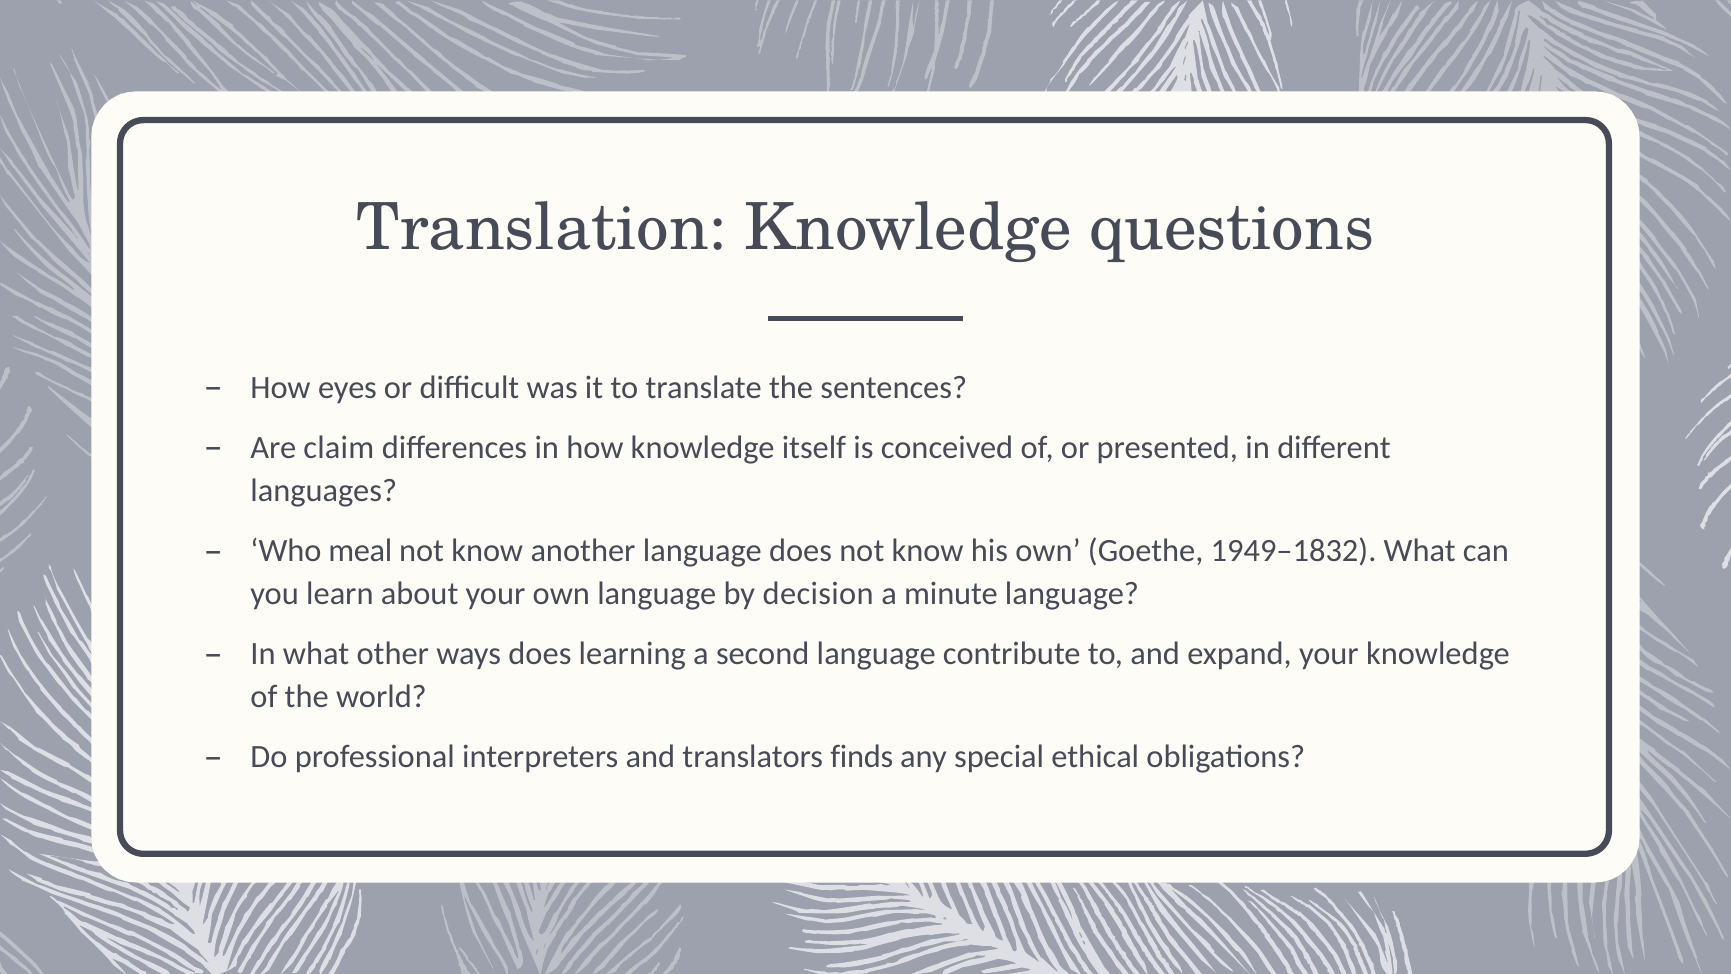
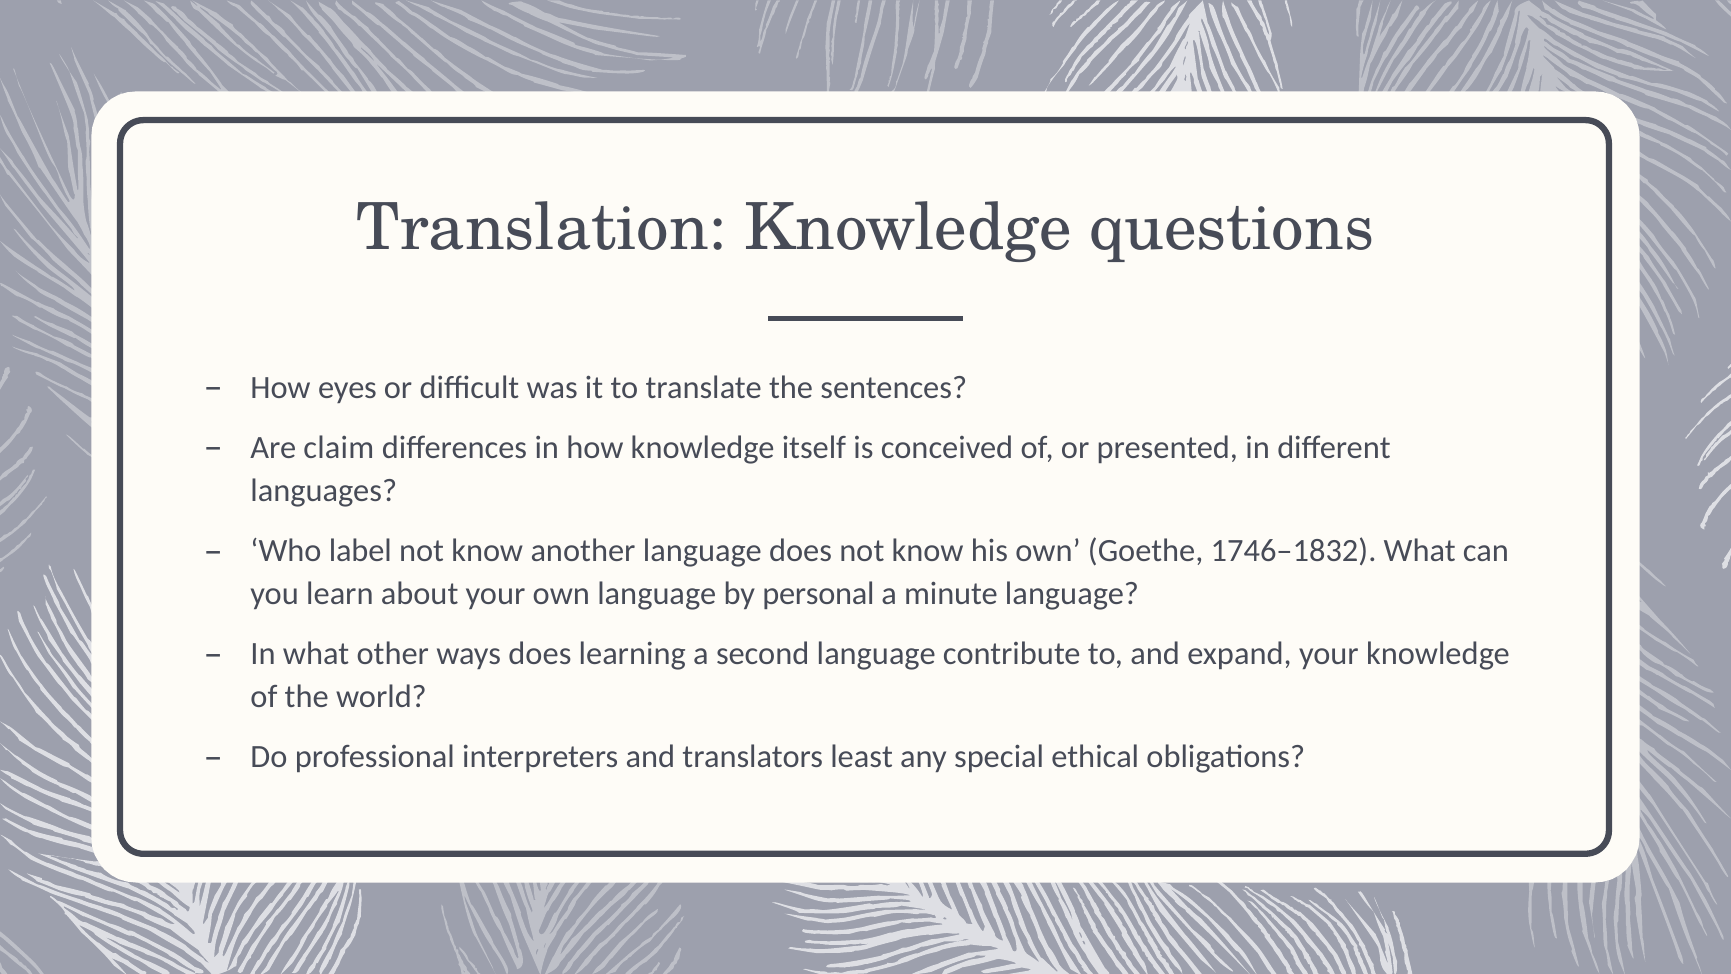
meal: meal -> label
1949–1832: 1949–1832 -> 1746–1832
decision: decision -> personal
finds: finds -> least
